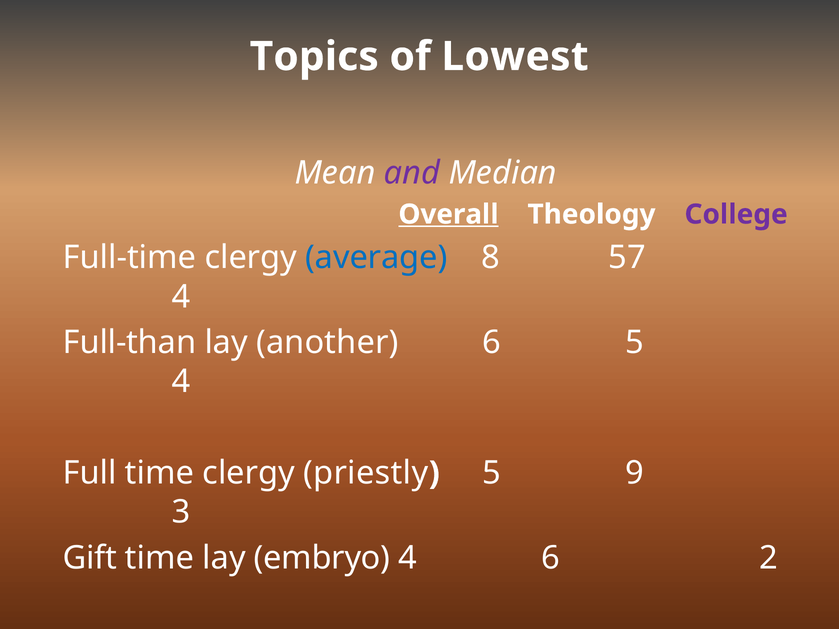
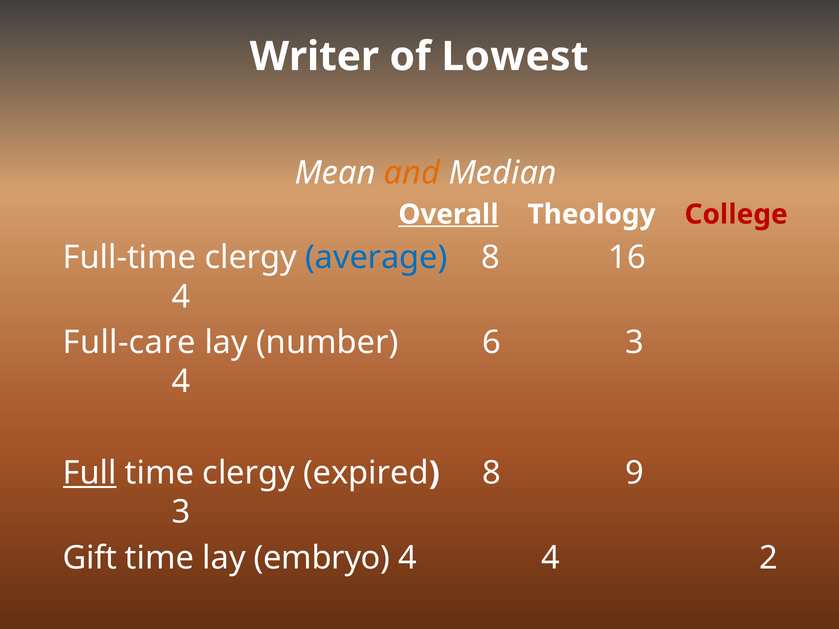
Topics: Topics -> Writer
and colour: purple -> orange
College colour: purple -> red
57: 57 -> 16
Full-than: Full-than -> Full-care
another: another -> number
6 5: 5 -> 3
Full underline: none -> present
priestly: priestly -> expired
5 at (492, 473): 5 -> 8
4 6: 6 -> 4
